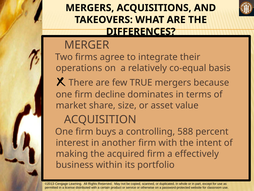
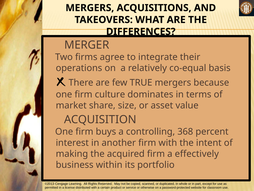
decline: decline -> culture
588: 588 -> 368
